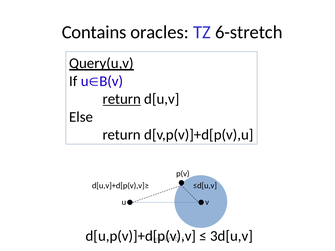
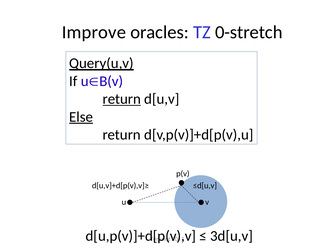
Contains: Contains -> Improve
6-stretch: 6-stretch -> 0-stretch
Else underline: none -> present
